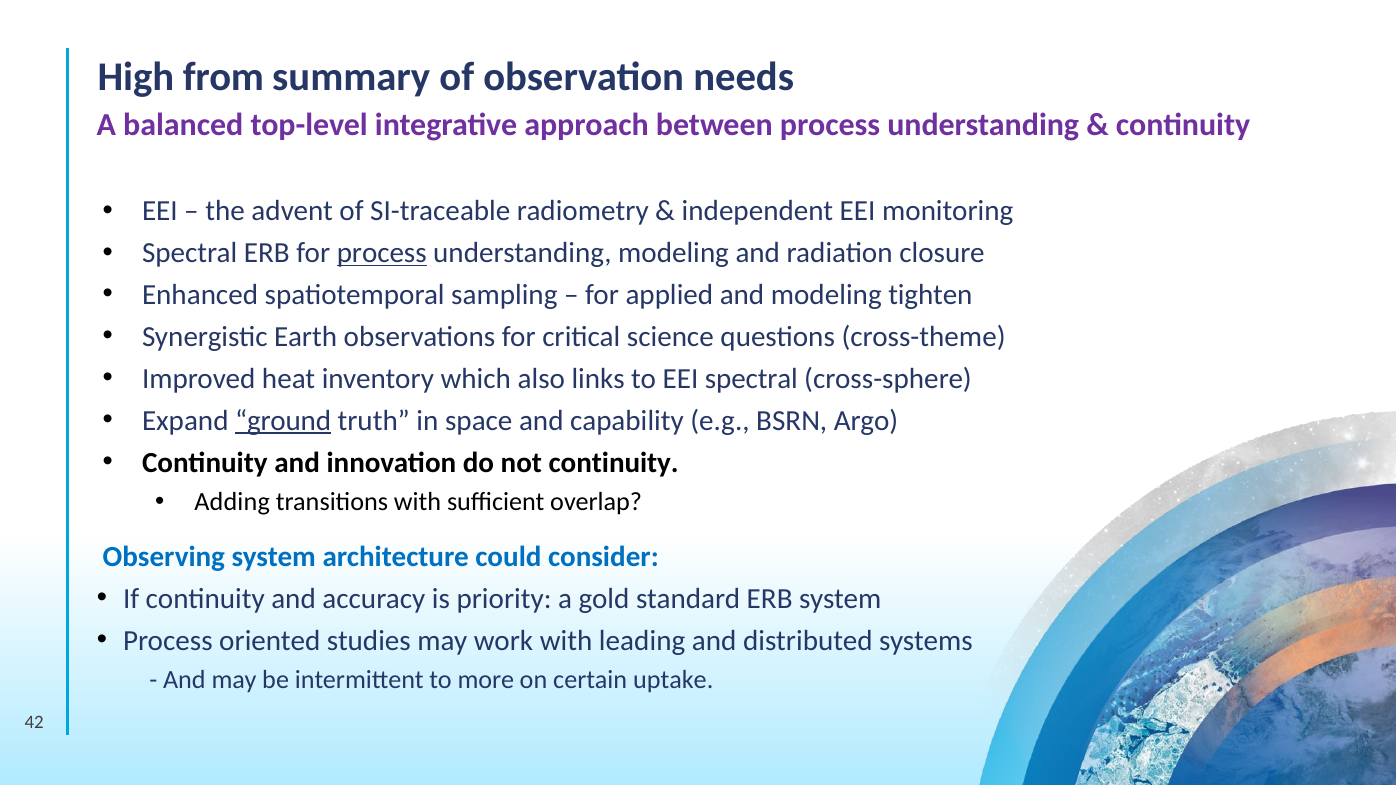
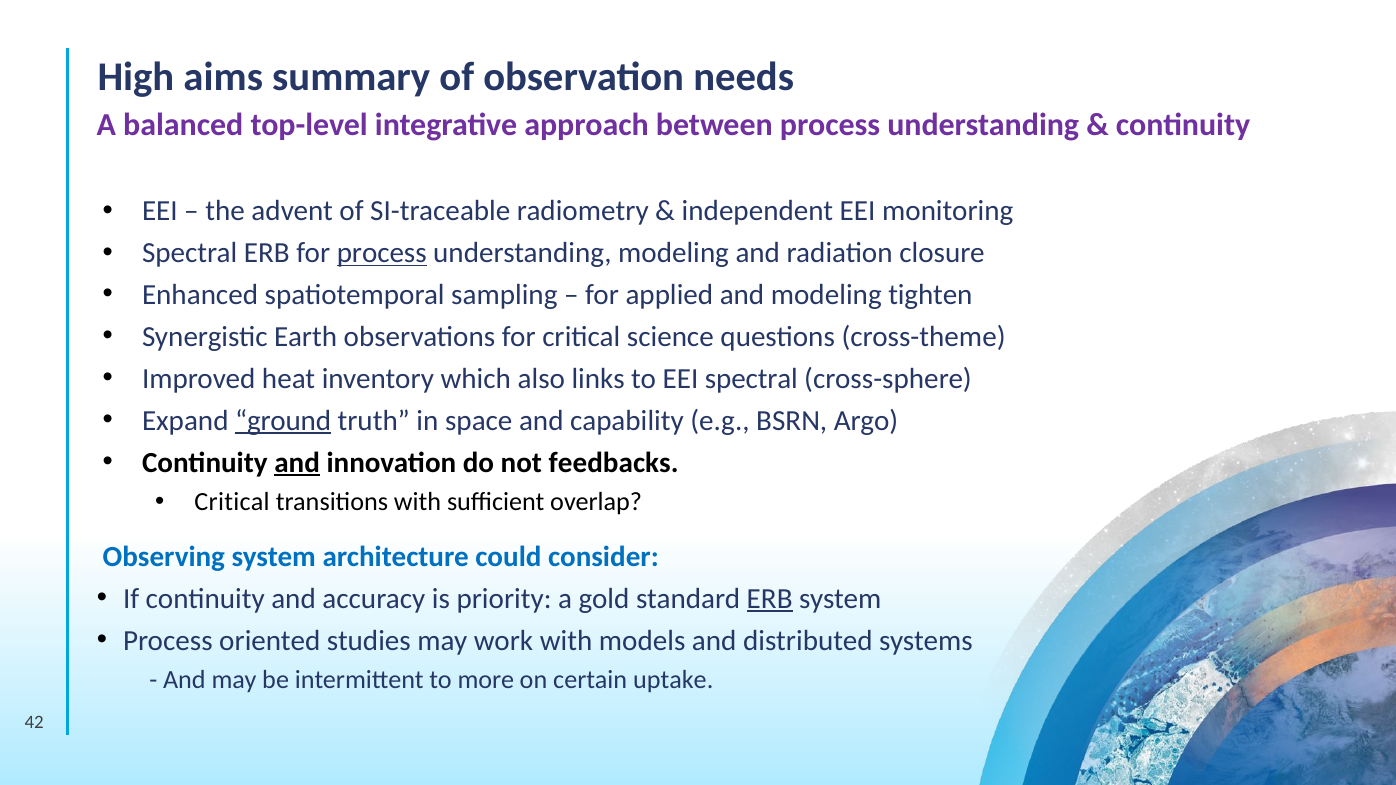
from: from -> aims
and at (297, 463) underline: none -> present
not continuity: continuity -> feedbacks
Adding at (232, 502): Adding -> Critical
ERB at (770, 599) underline: none -> present
leading: leading -> models
